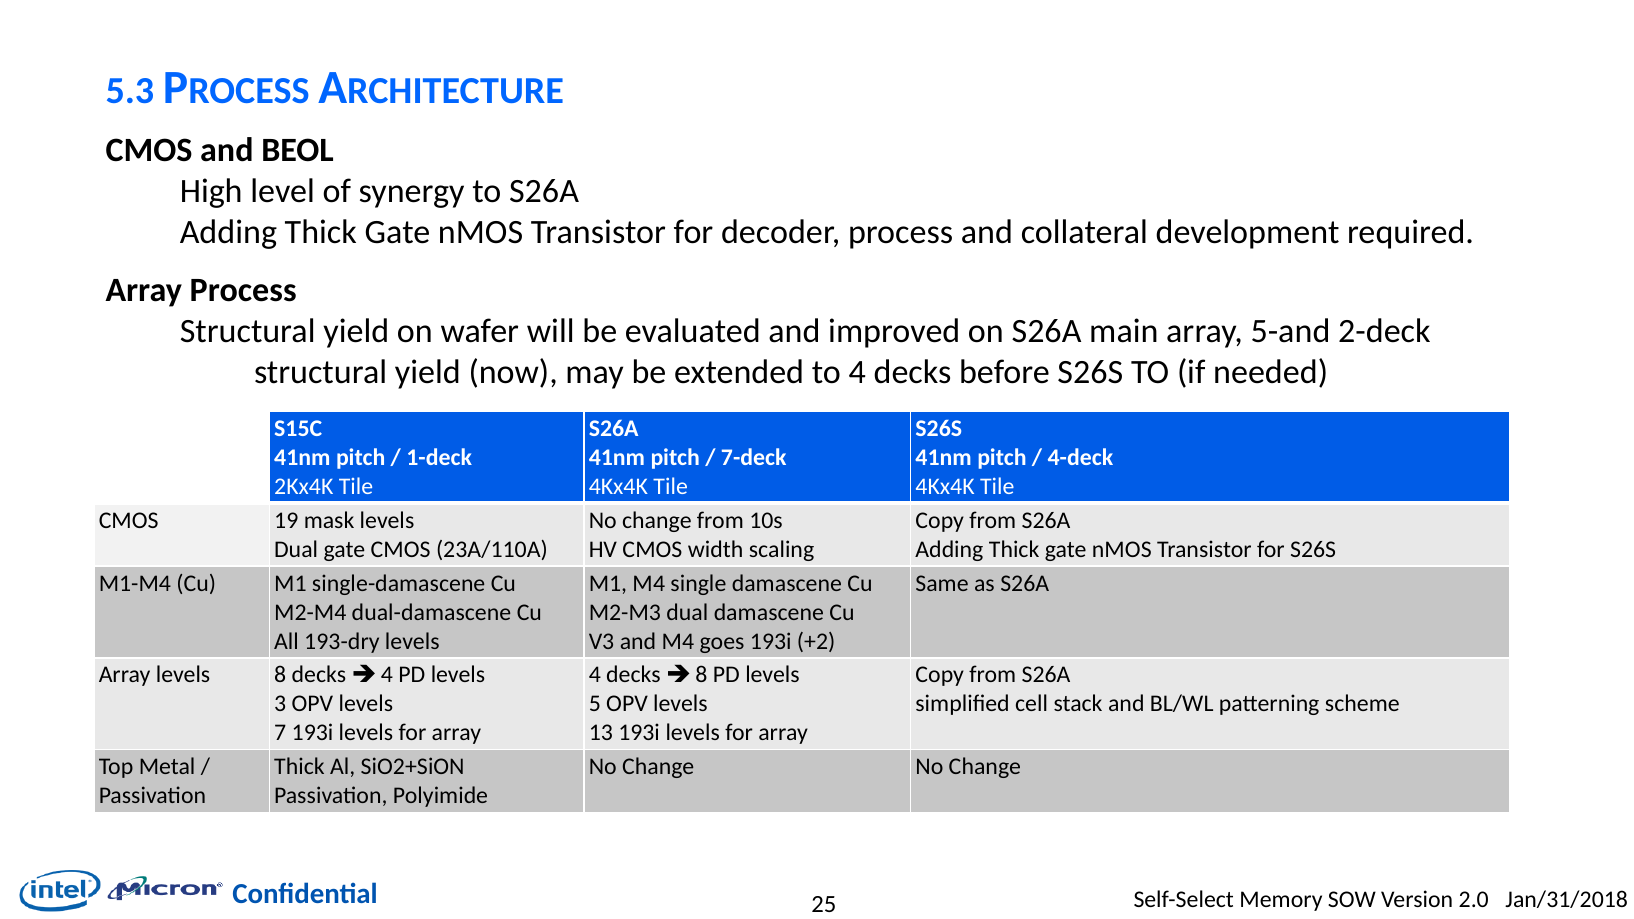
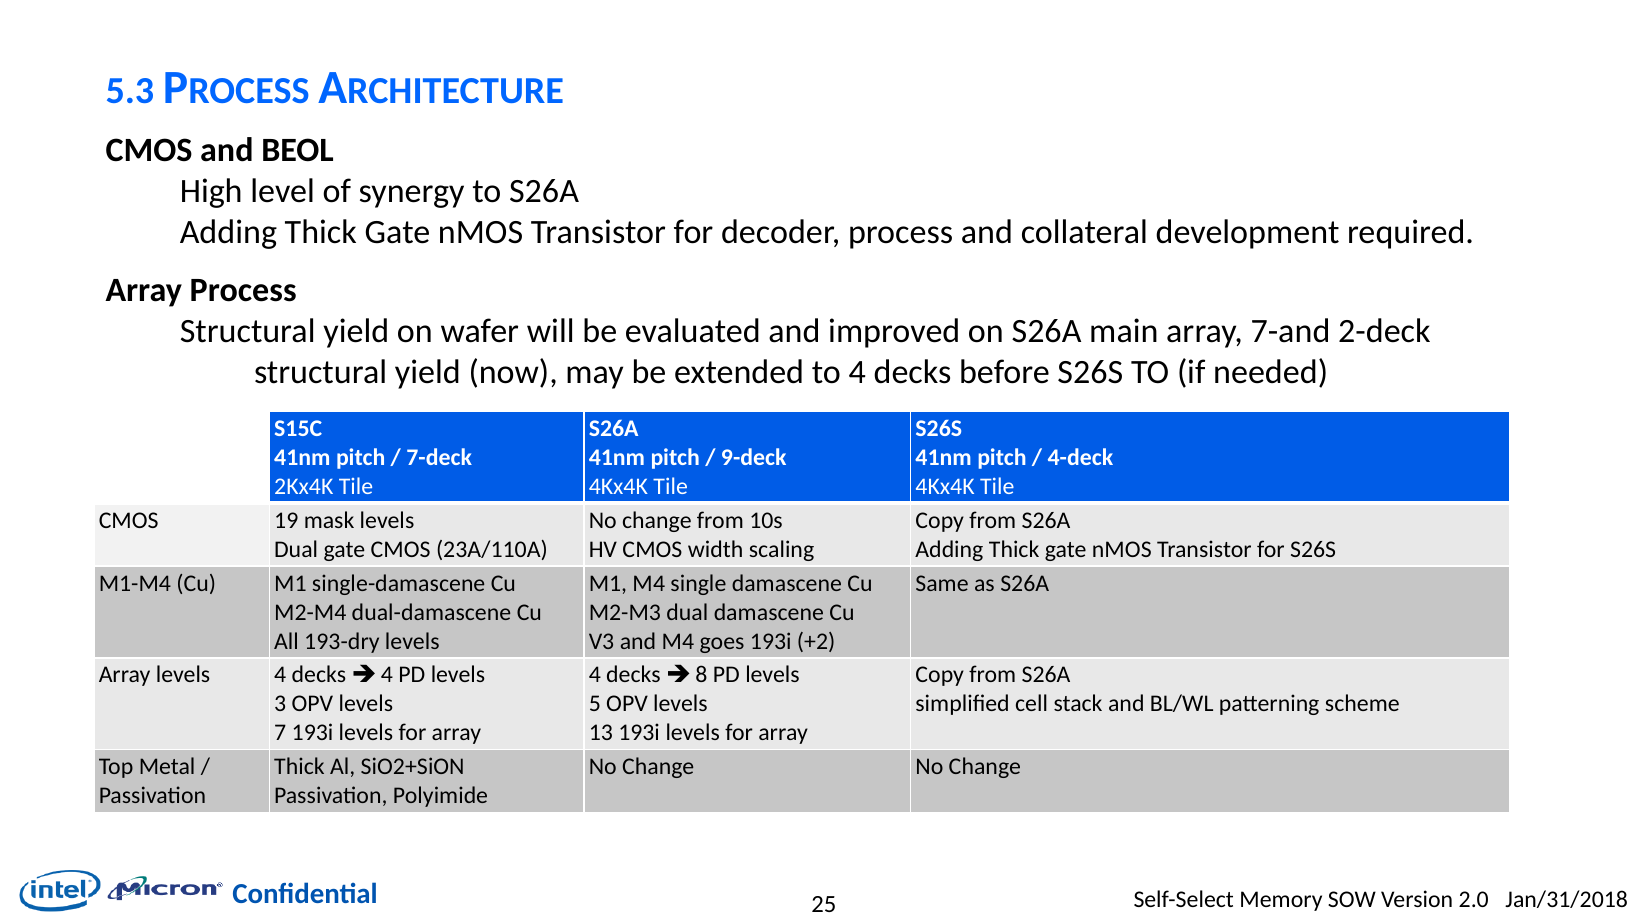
5-and: 5-and -> 7-and
1-deck: 1-deck -> 7-deck
7-deck: 7-deck -> 9-deck
levels 8: 8 -> 4
